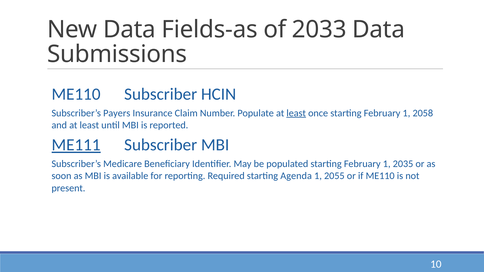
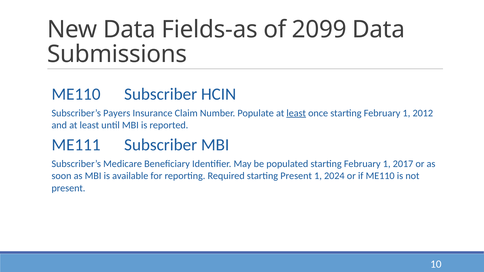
2033: 2033 -> 2099
2058: 2058 -> 2012
ME111 underline: present -> none
2035: 2035 -> 2017
starting Agenda: Agenda -> Present
2055: 2055 -> 2024
